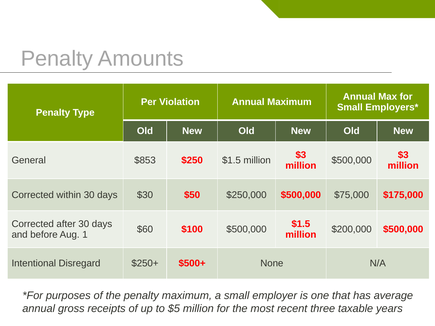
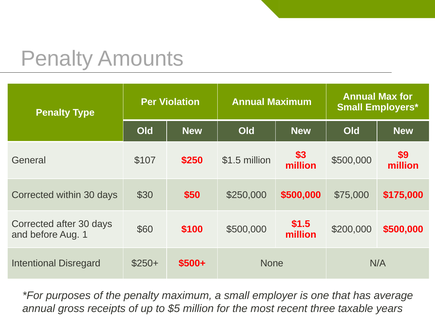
$3 at (403, 155): $3 -> $9
$853: $853 -> $107
